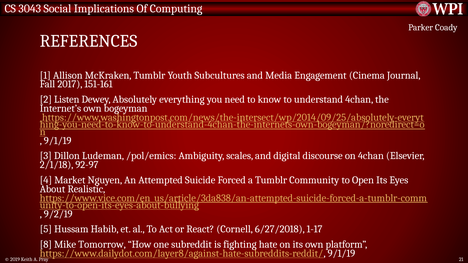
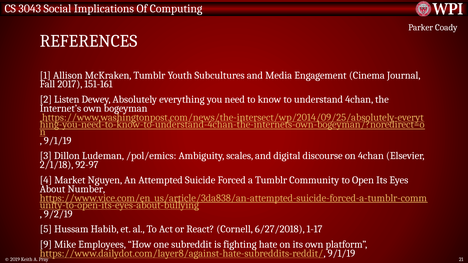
Realistic: Realistic -> Number
8: 8 -> 9
Tomorrow: Tomorrow -> Employees
